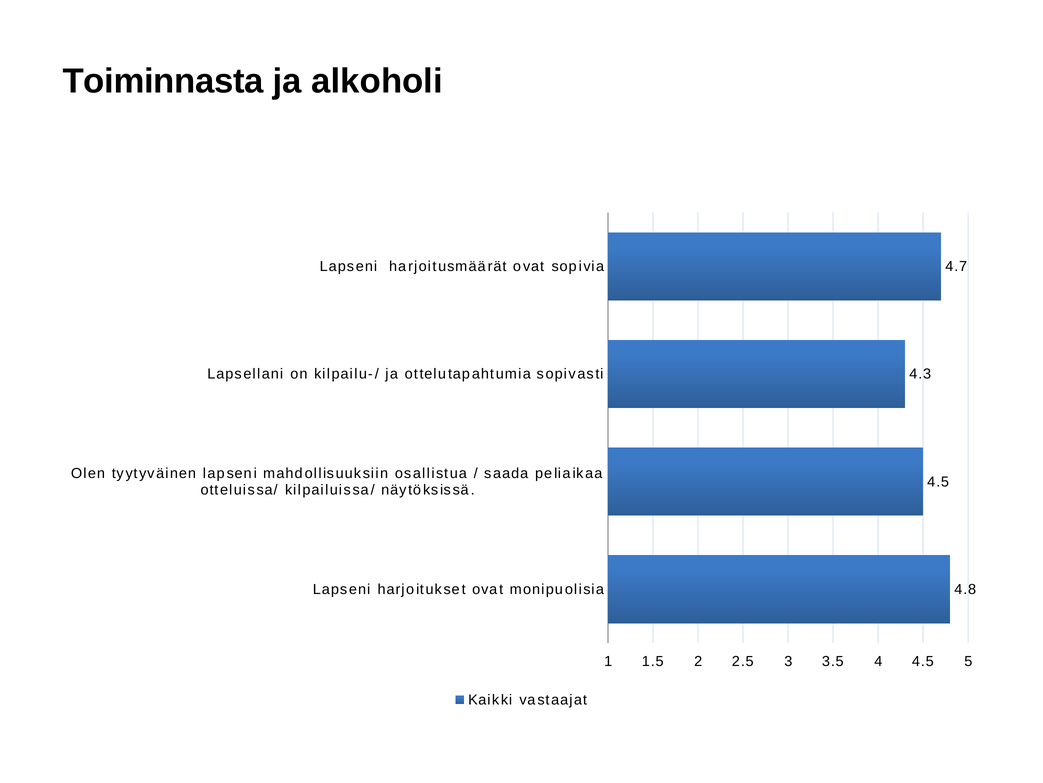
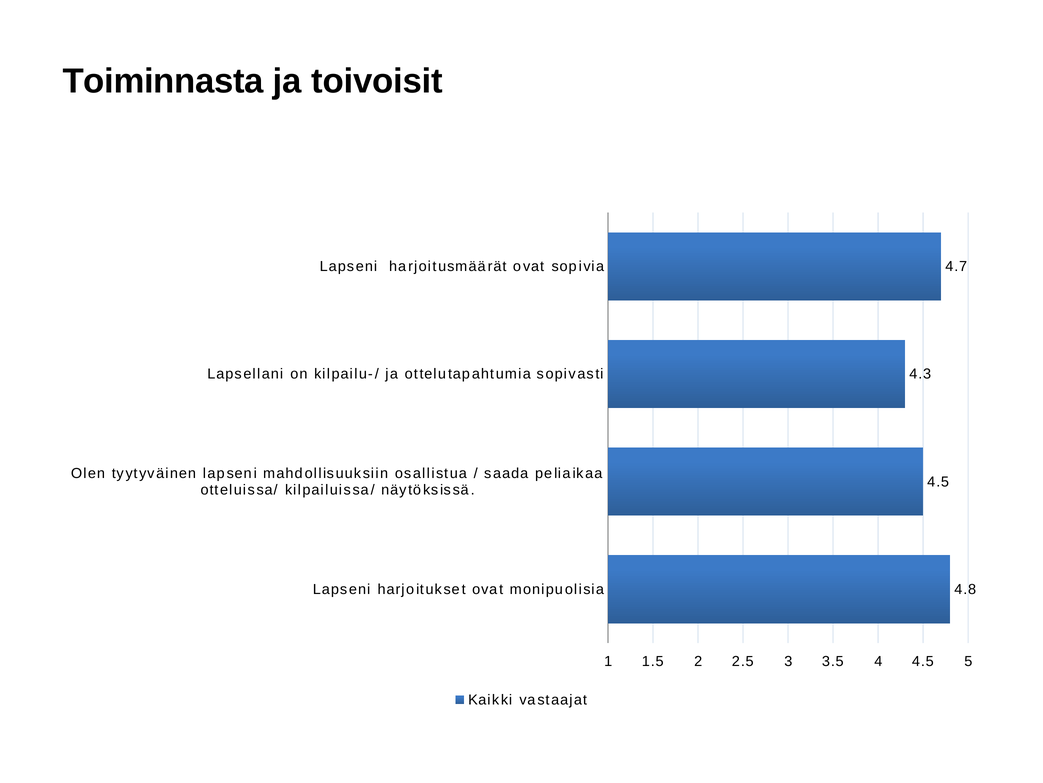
alkoholi: alkoholi -> toivoisit
